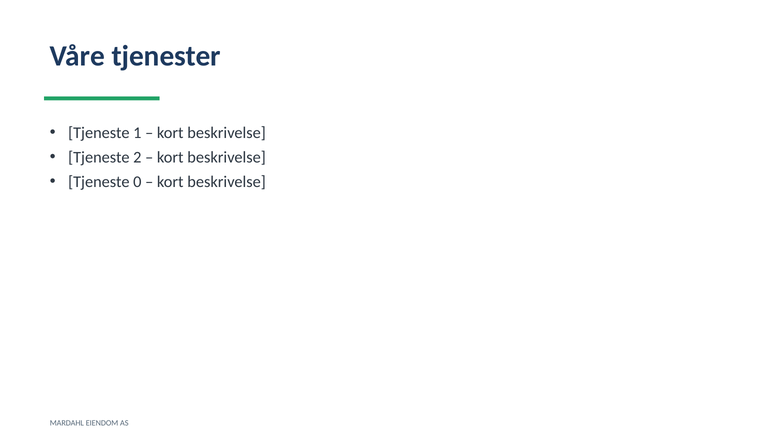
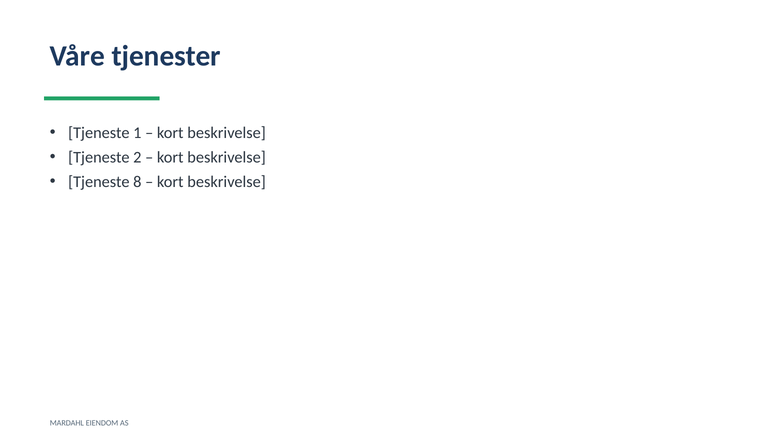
0: 0 -> 8
